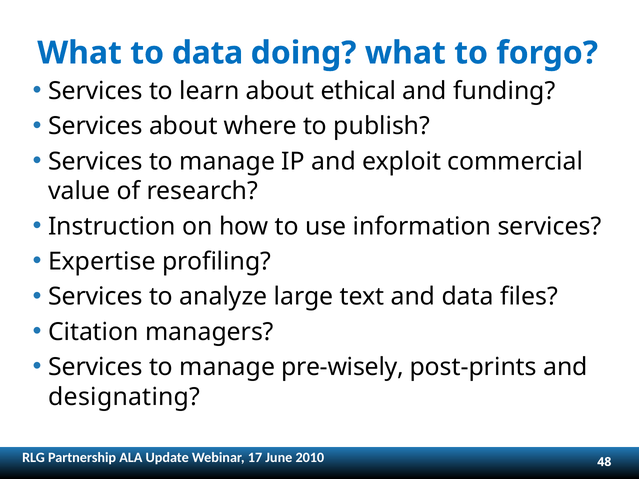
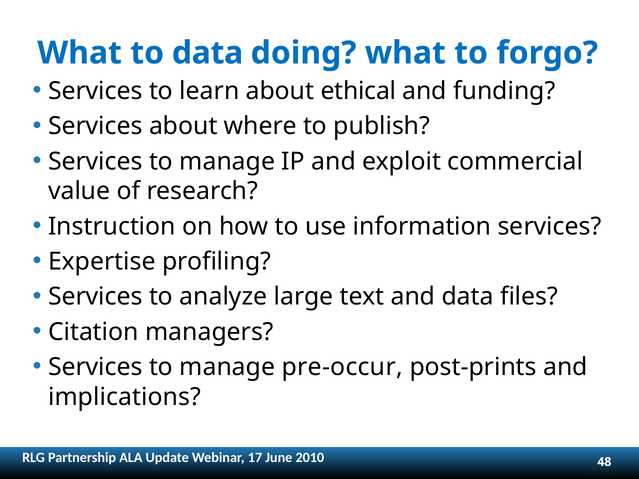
pre-wisely: pre-wisely -> pre-occur
designating: designating -> implications
